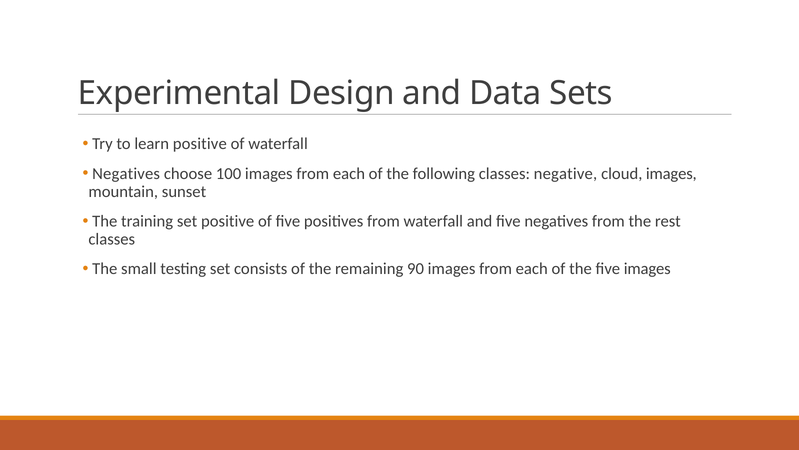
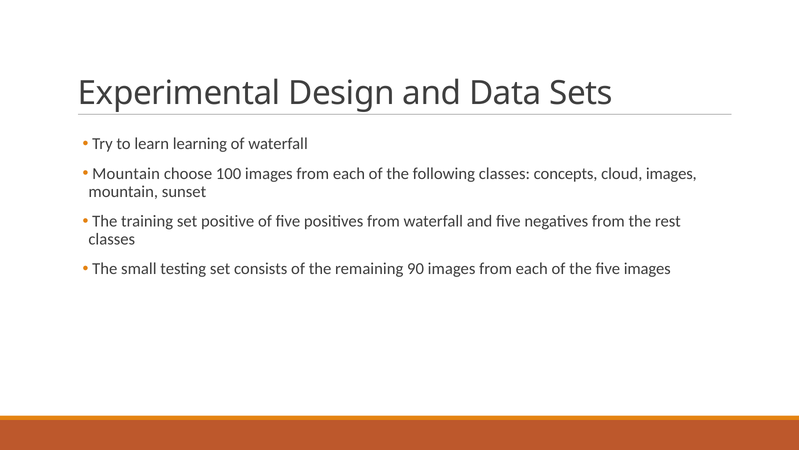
learn positive: positive -> learning
Negatives at (126, 173): Negatives -> Mountain
negative: negative -> concepts
